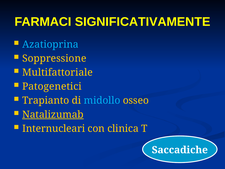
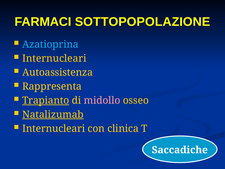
SIGNIFICATIVAMENTE: SIGNIFICATIVAMENTE -> SOTTOPOPOLAZIONE
Soppressione at (54, 58): Soppressione -> Internucleari
Multifattoriale: Multifattoriale -> Autoassistenza
Patogenetici: Patogenetici -> Rappresenta
Trapianto underline: none -> present
midollo colour: light blue -> pink
